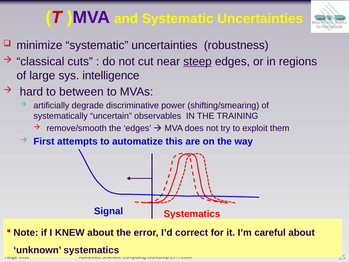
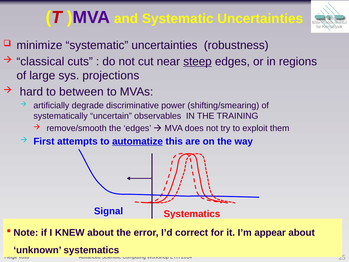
intelligence: intelligence -> projections
automatize underline: none -> present
careful: careful -> appear
